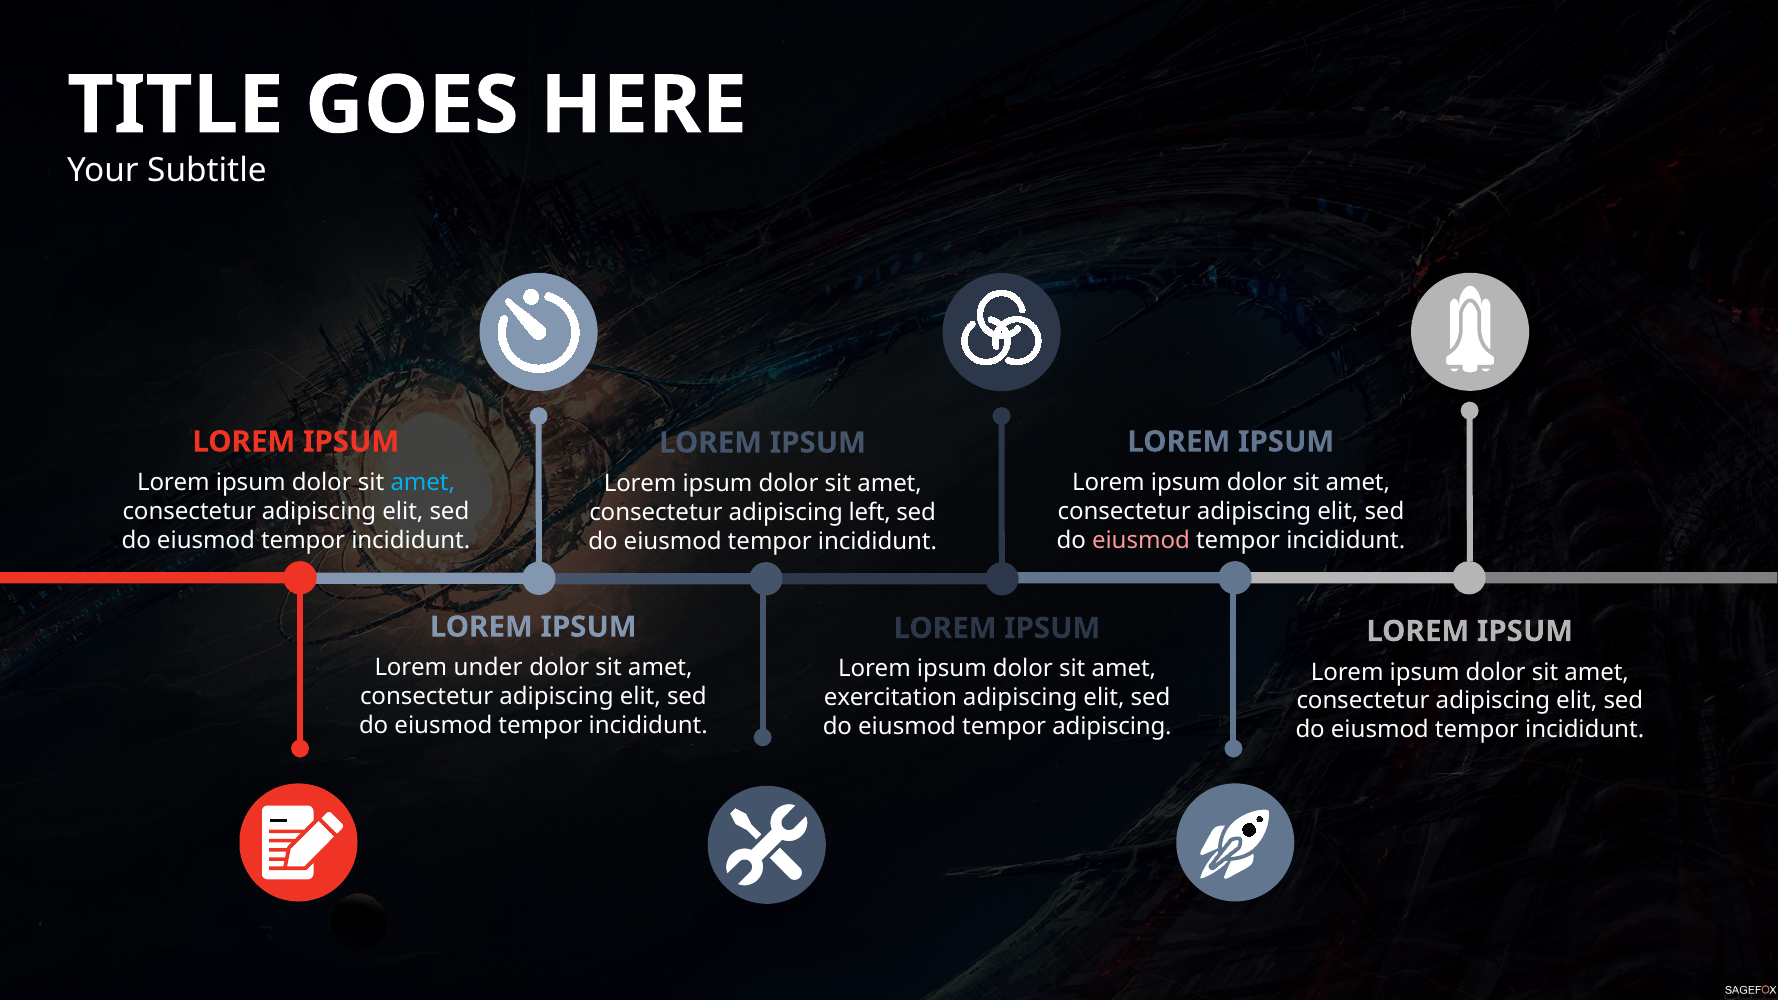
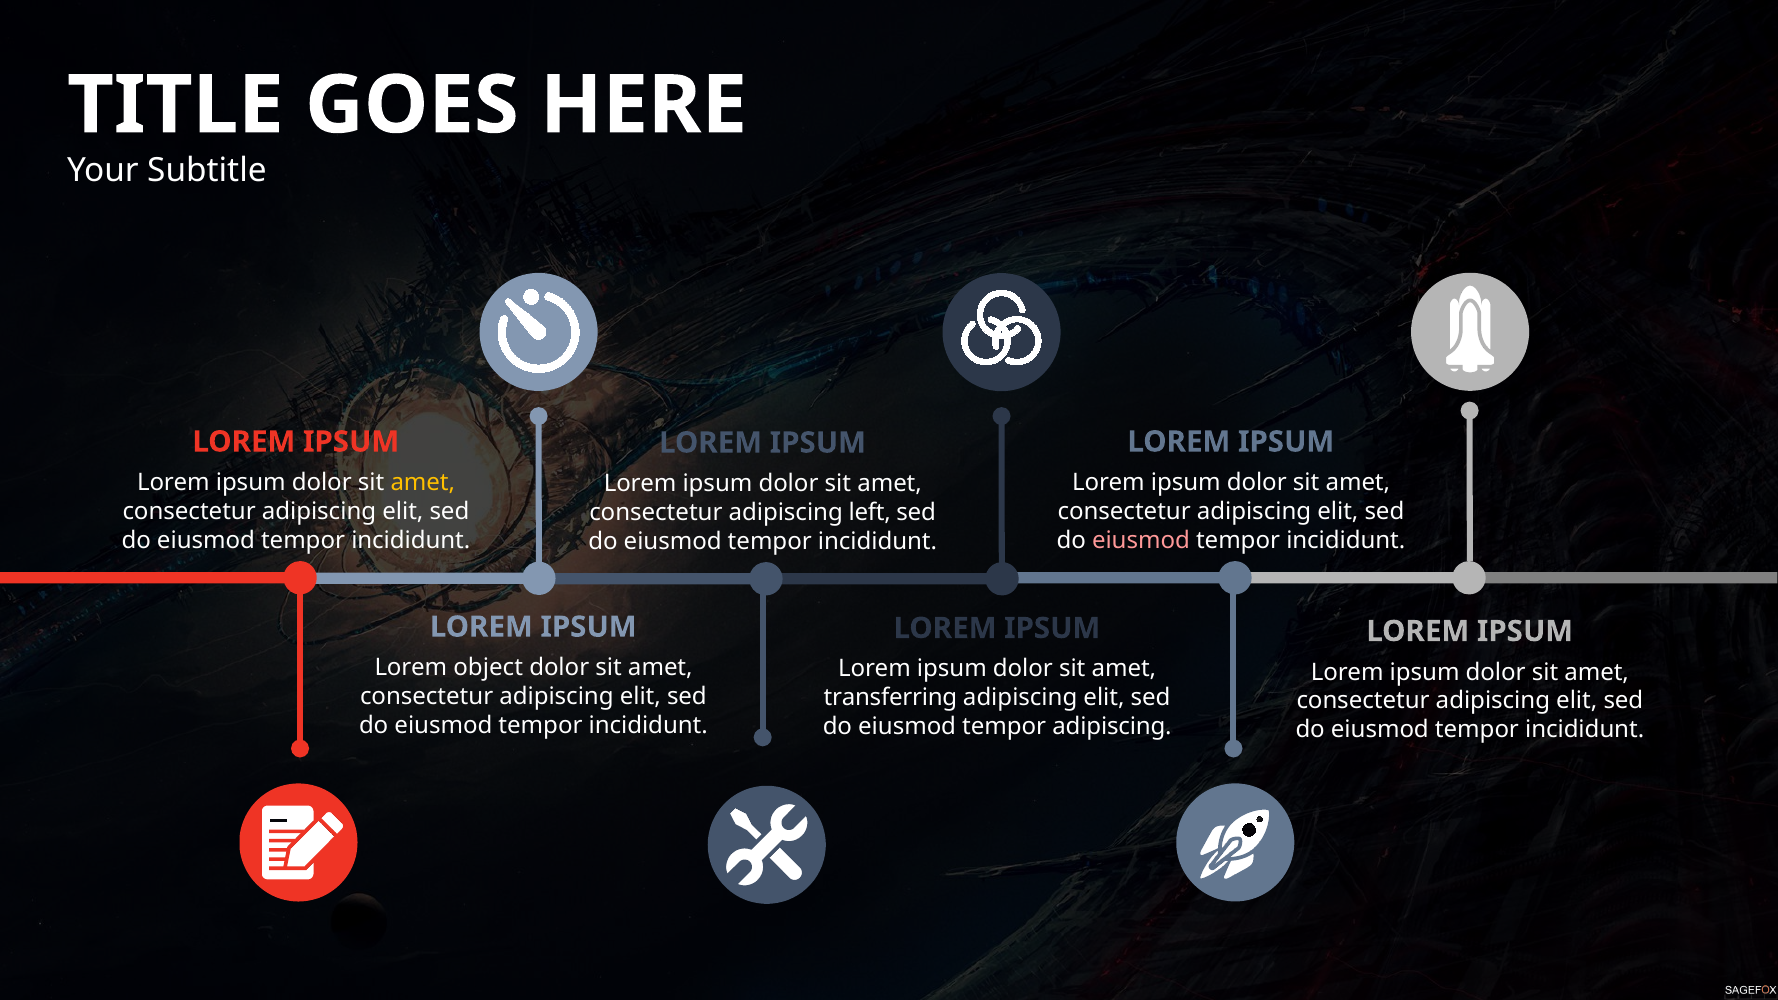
amet at (423, 483) colour: light blue -> yellow
under: under -> object
exercitation: exercitation -> transferring
